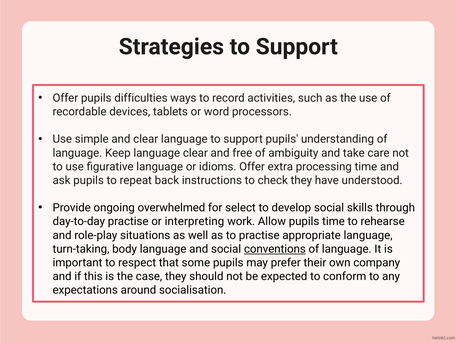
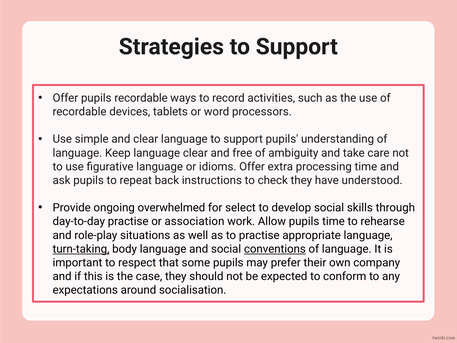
pupils difficulties: difficulties -> recordable
interpreting: interpreting -> association
turn-taking underline: none -> present
